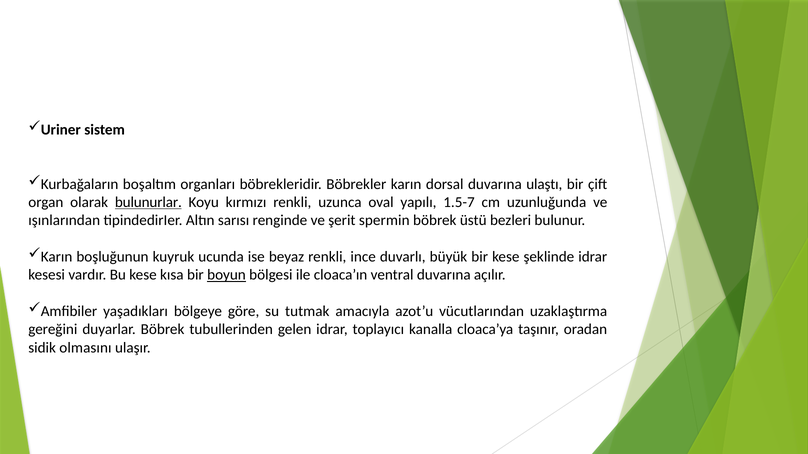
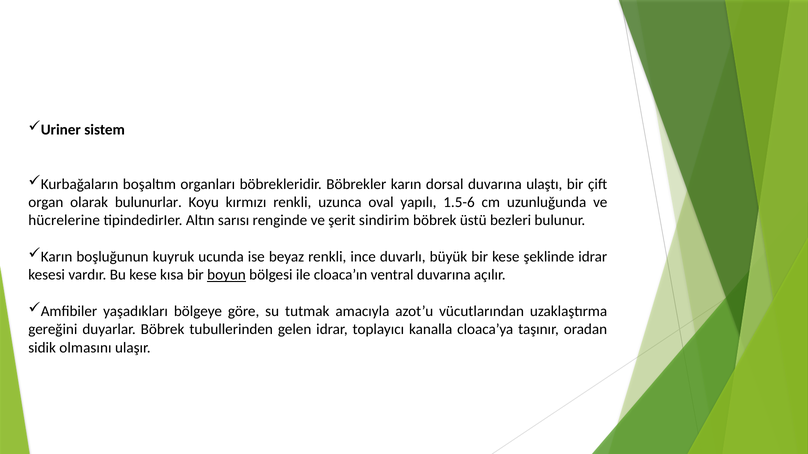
bulunurlar underline: present -> none
1.5-7: 1.5-7 -> 1.5-6
ışınlarından: ışınlarından -> hücrelerine
spermin: spermin -> sindirim
